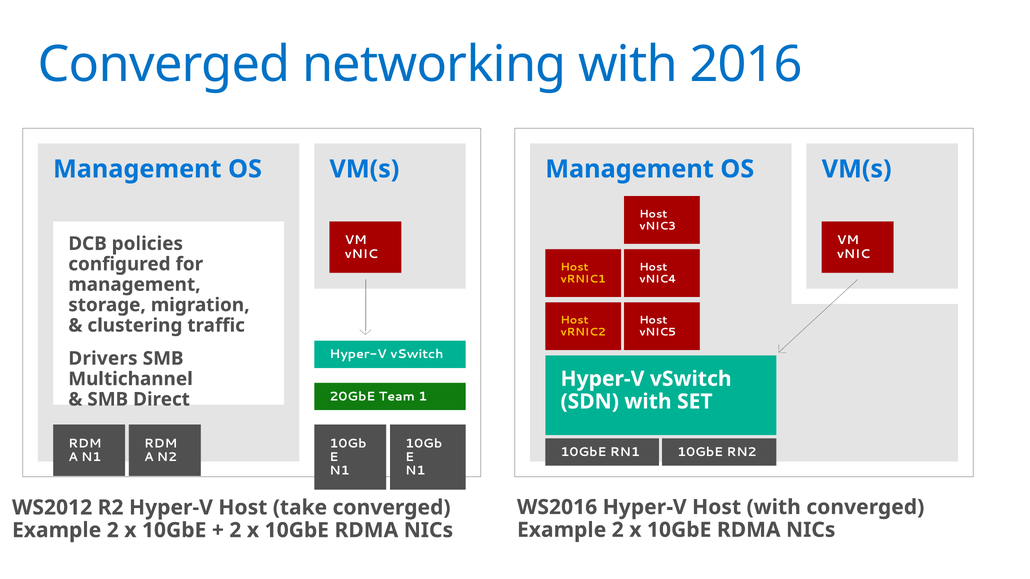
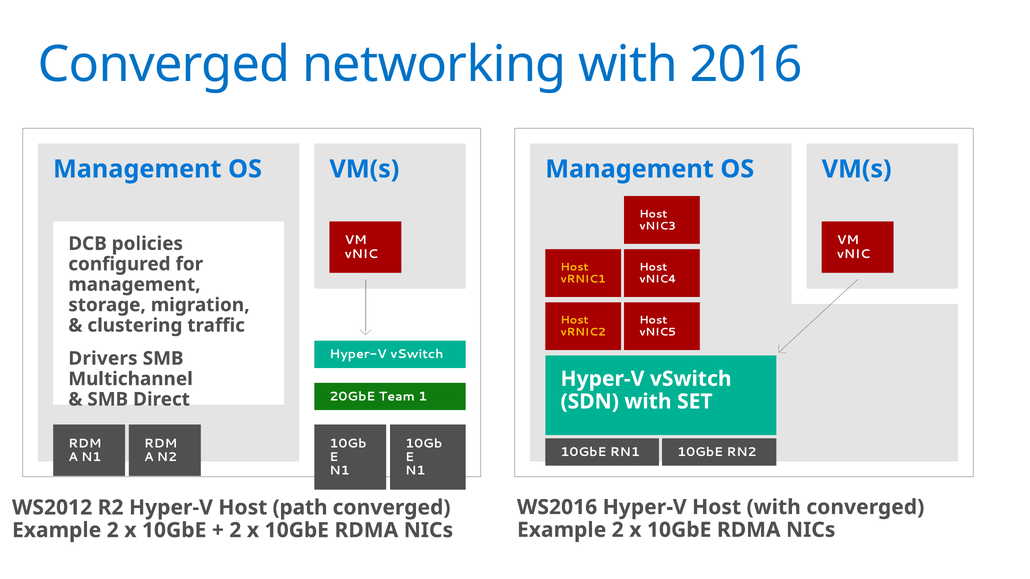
take: take -> path
